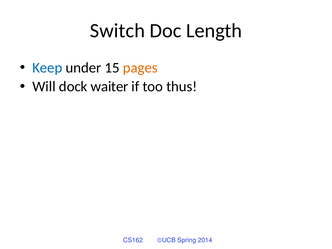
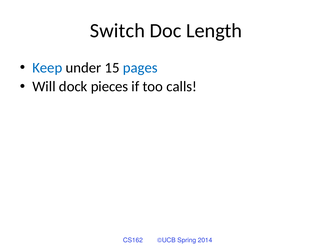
pages colour: orange -> blue
waiter: waiter -> pieces
thus: thus -> calls
